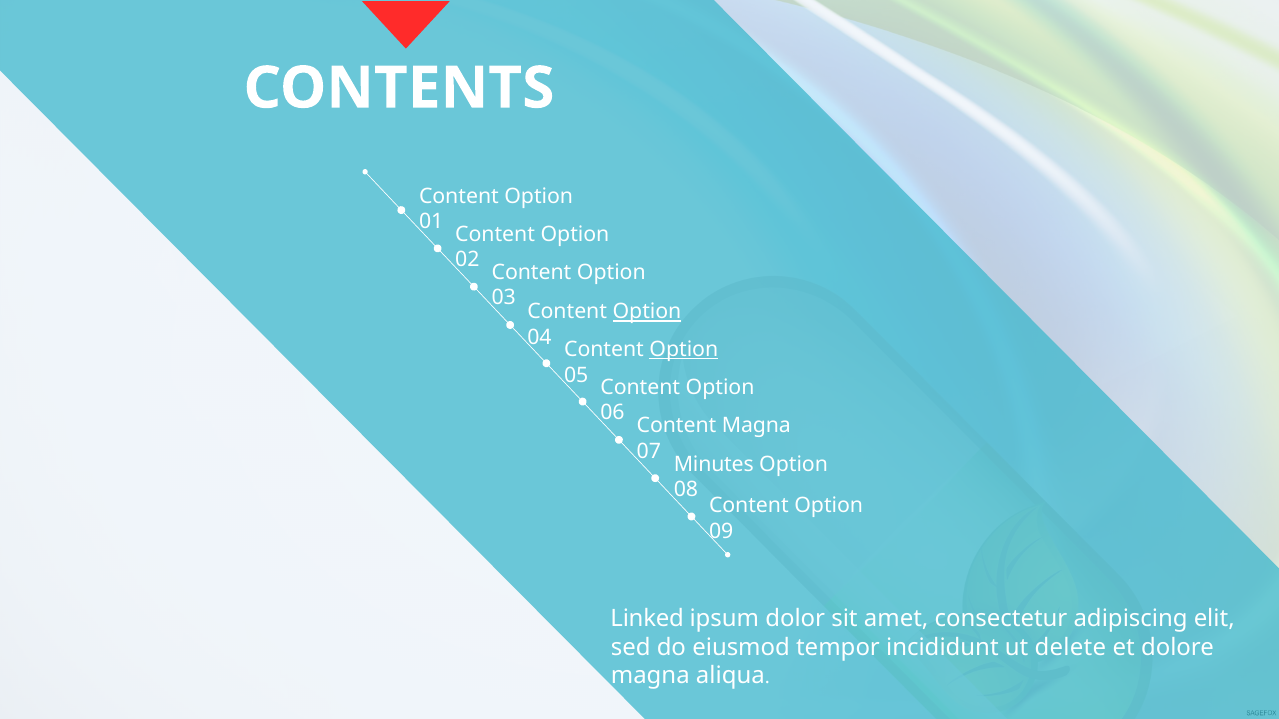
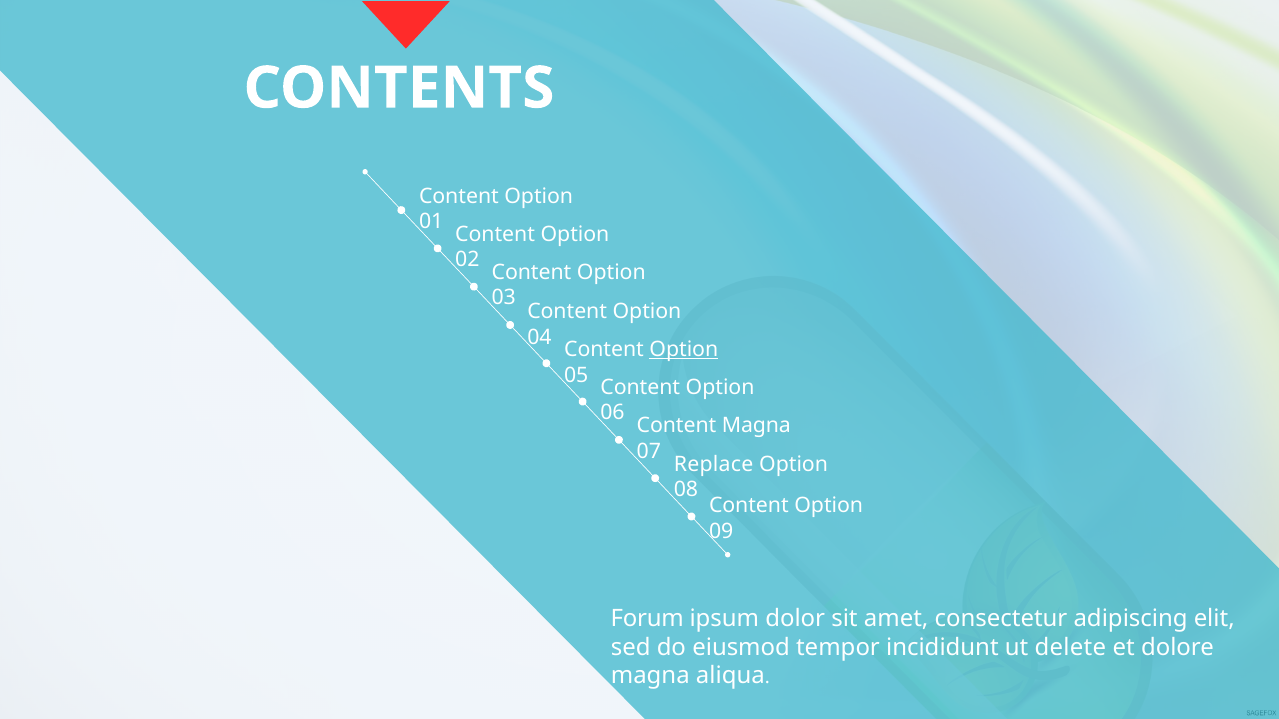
Option at (647, 312) underline: present -> none
Minutes: Minutes -> Replace
Linked: Linked -> Forum
